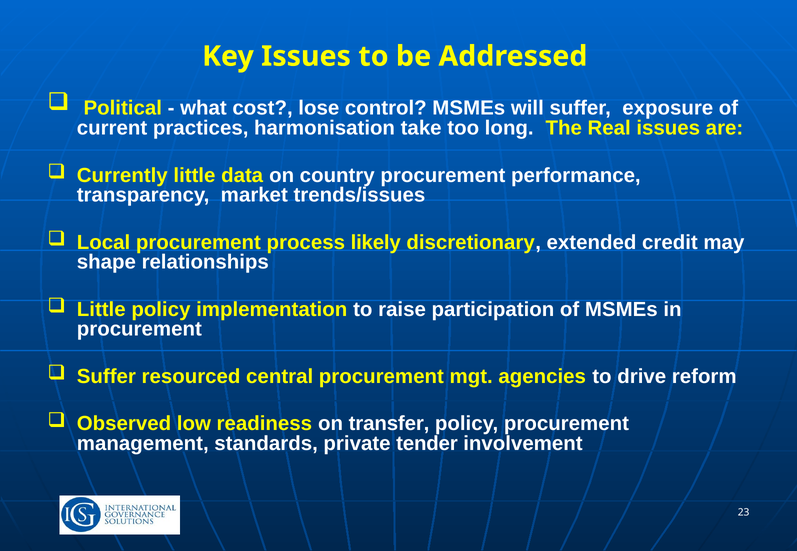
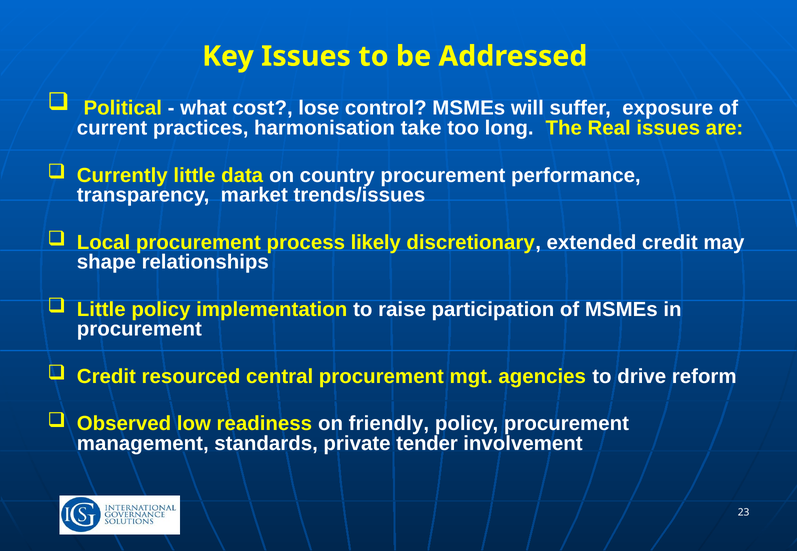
Suffer at (106, 377): Suffer -> Credit
transfer: transfer -> friendly
